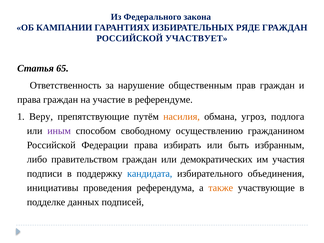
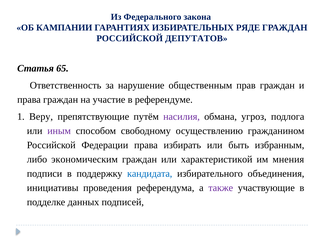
УЧАСТВУЕТ: УЧАСТВУЕТ -> ДЕПУТАТОВ
насилия colour: orange -> purple
правительством: правительством -> экономическим
демократических: демократических -> характеристикой
участия: участия -> мнения
также colour: orange -> purple
